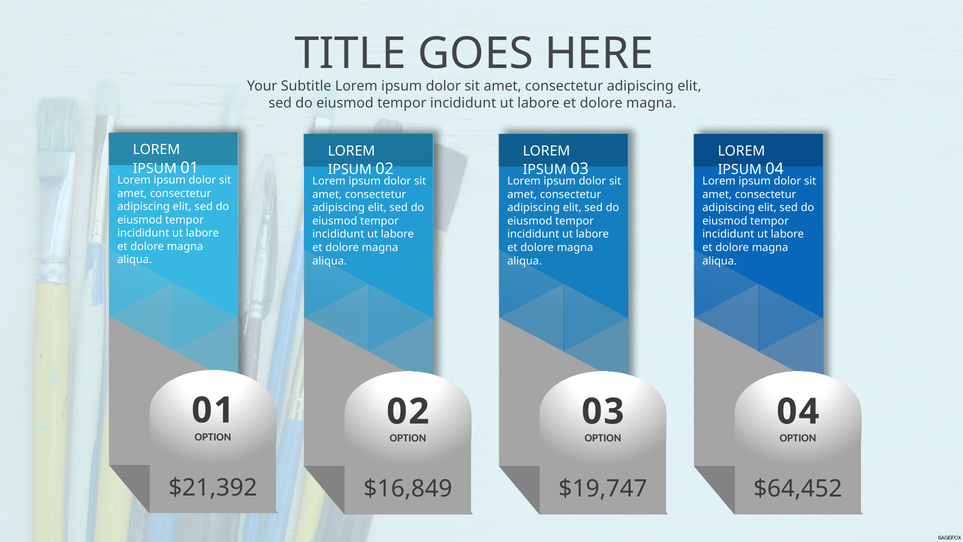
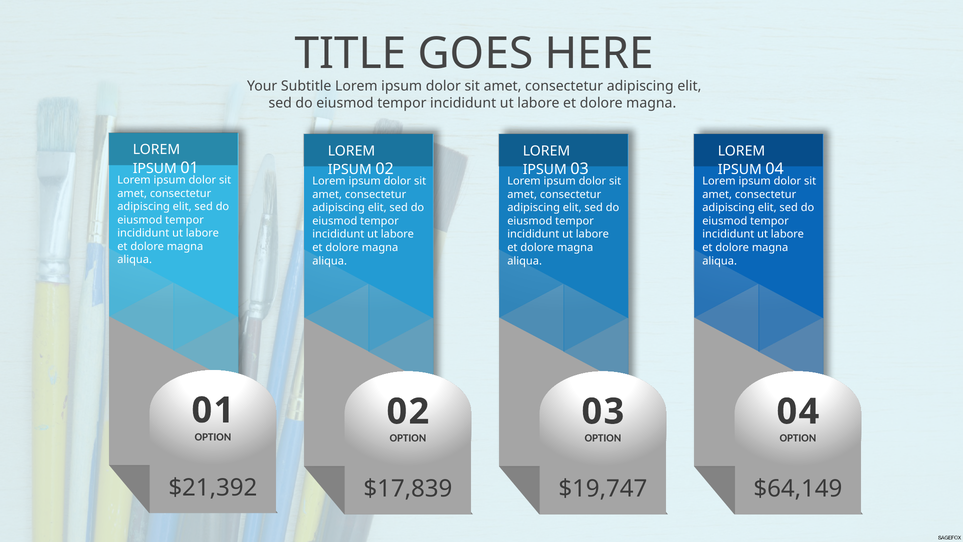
$16,849: $16,849 -> $17,839
$64,452: $64,452 -> $64,149
